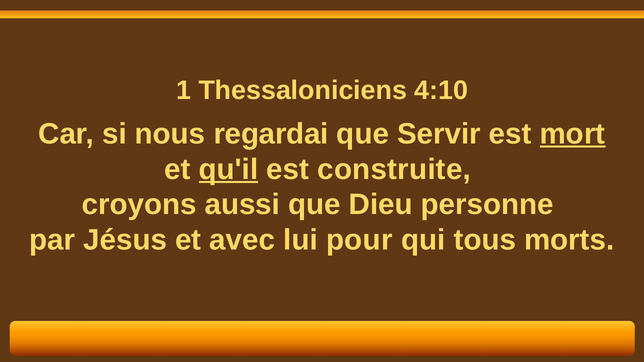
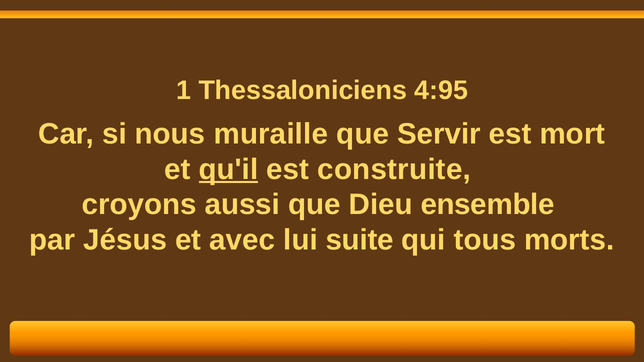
4:10: 4:10 -> 4:95
regardai: regardai -> muraille
mort underline: present -> none
personne: personne -> ensemble
pour: pour -> suite
